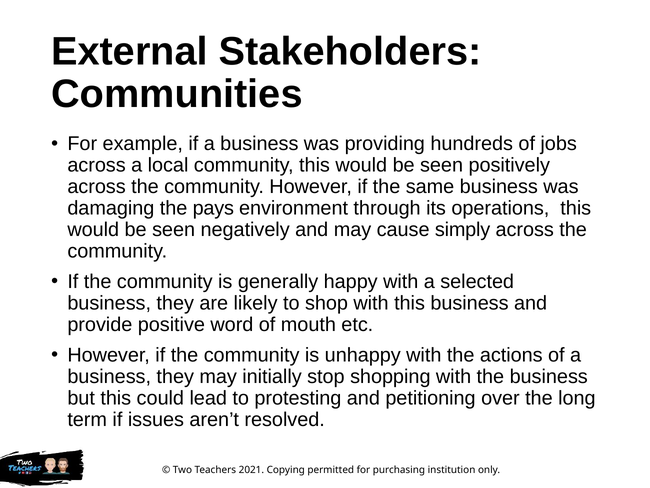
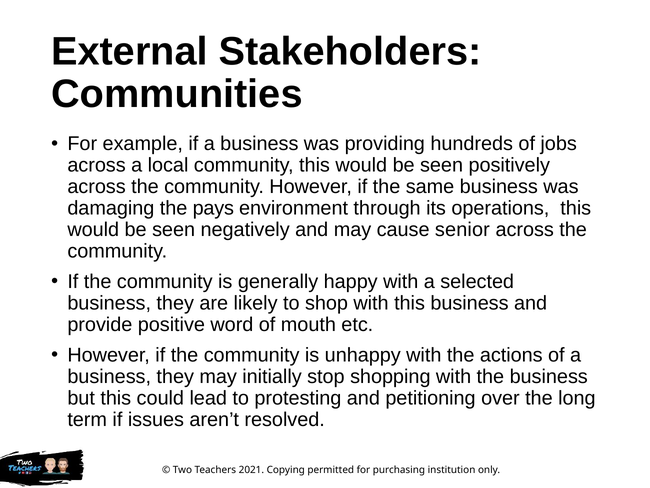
simply: simply -> senior
